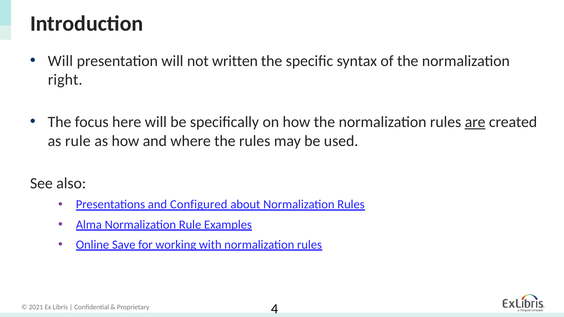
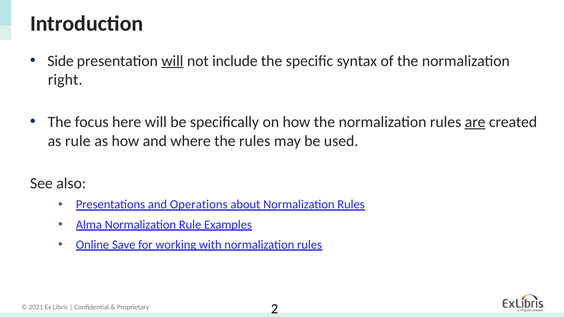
Will at (60, 61): Will -> Side
will at (172, 61) underline: none -> present
written: written -> include
Configured: Configured -> Operations
4: 4 -> 2
